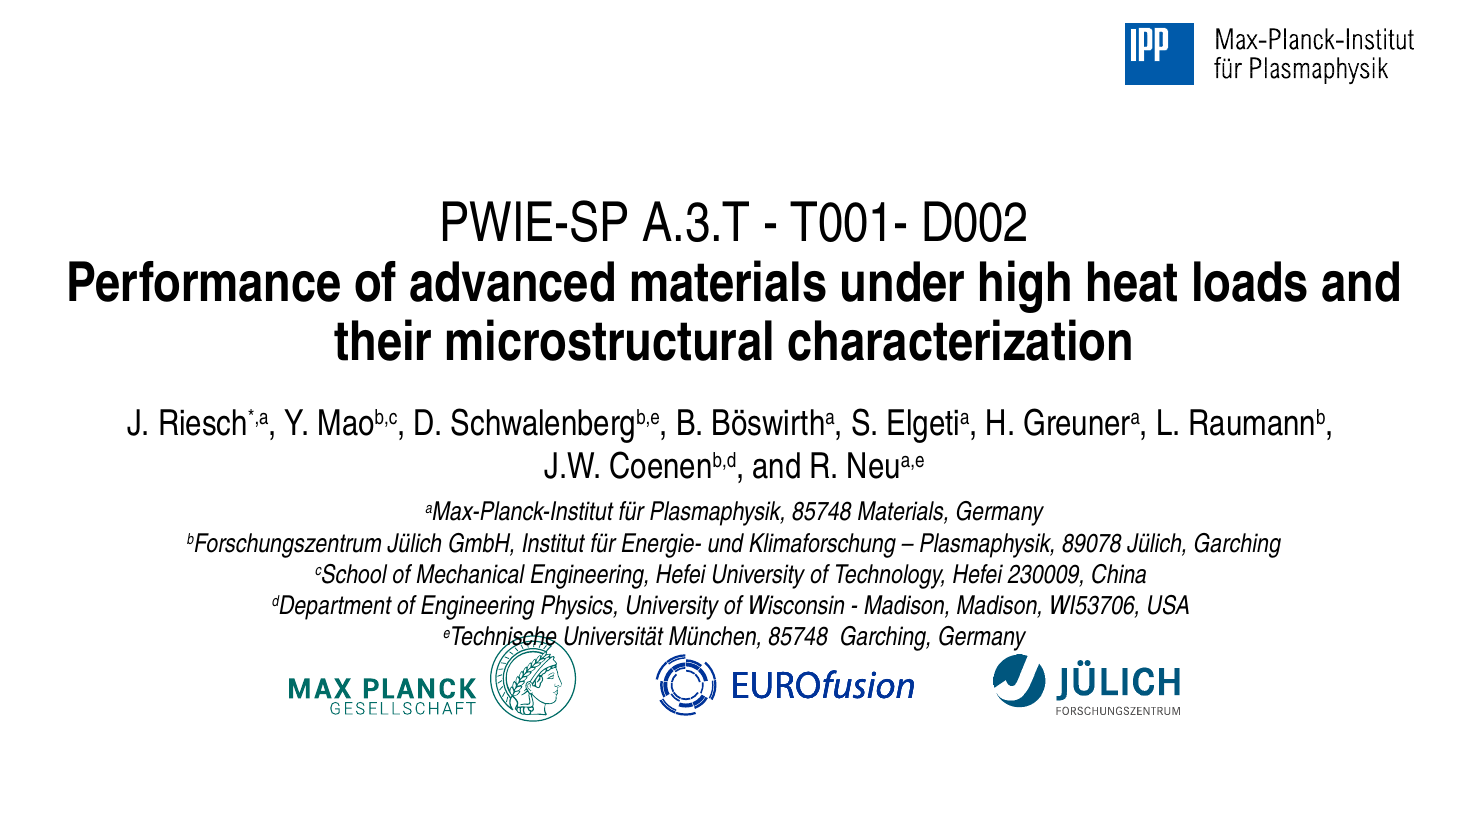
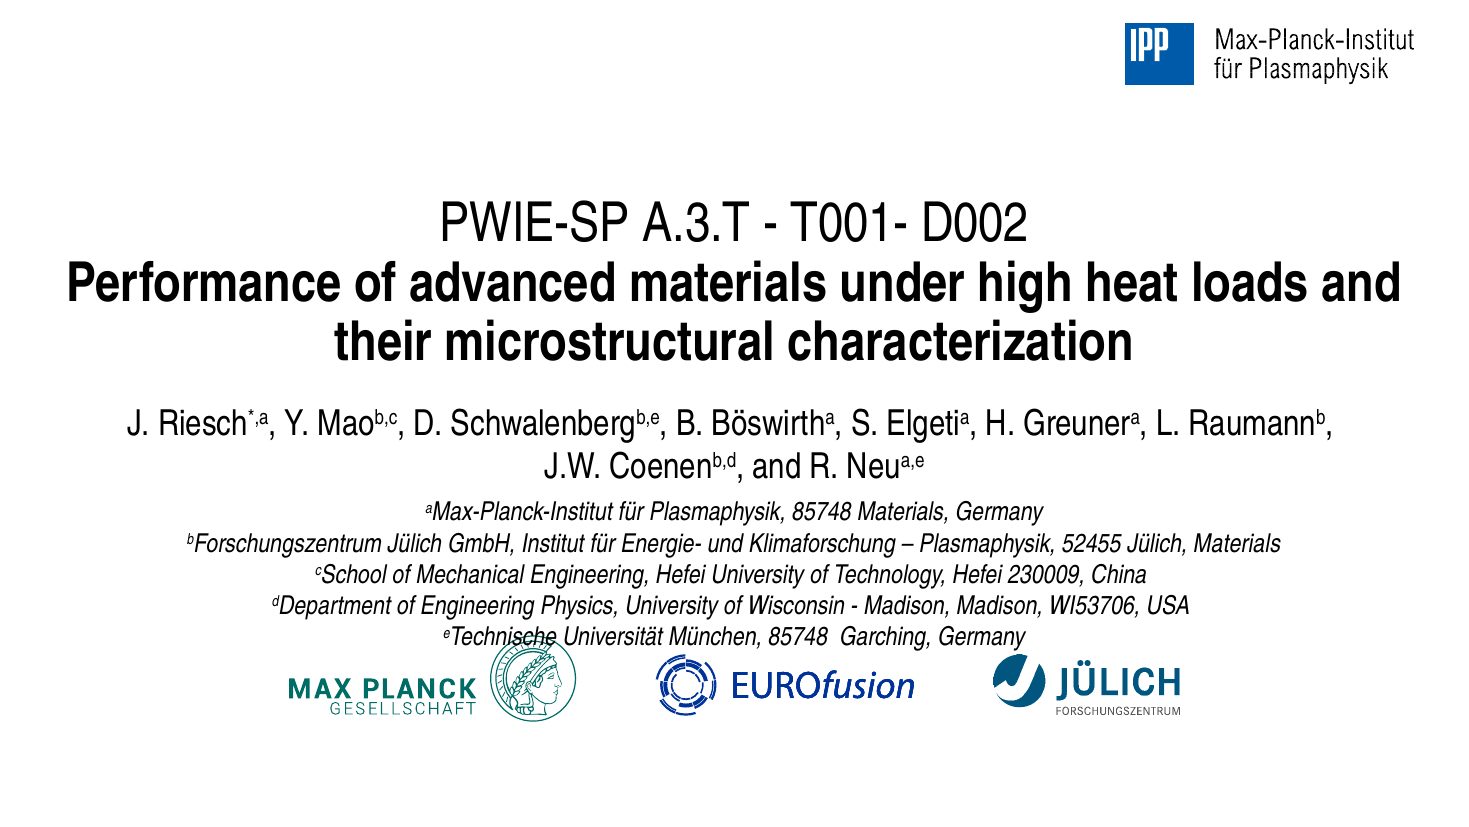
89078: 89078 -> 52455
Jülich Garching: Garching -> Materials
